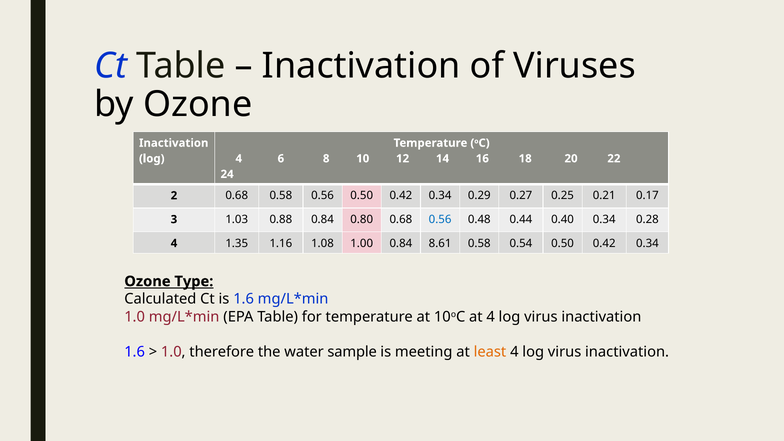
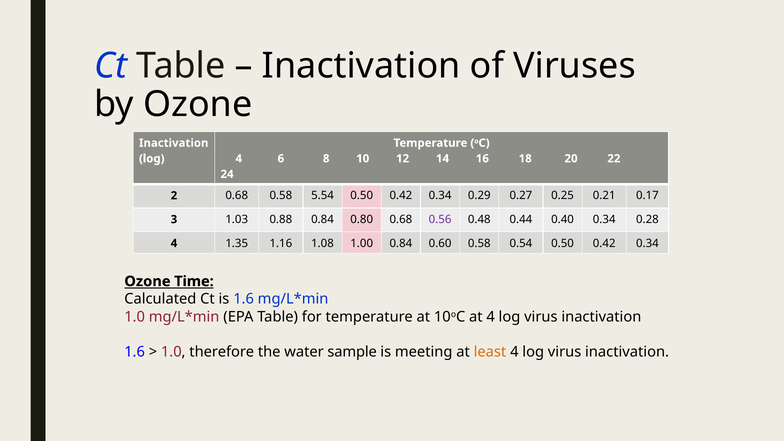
0.58 0.56: 0.56 -> 5.54
0.56 at (440, 219) colour: blue -> purple
8.61: 8.61 -> 0.60
Type: Type -> Time
